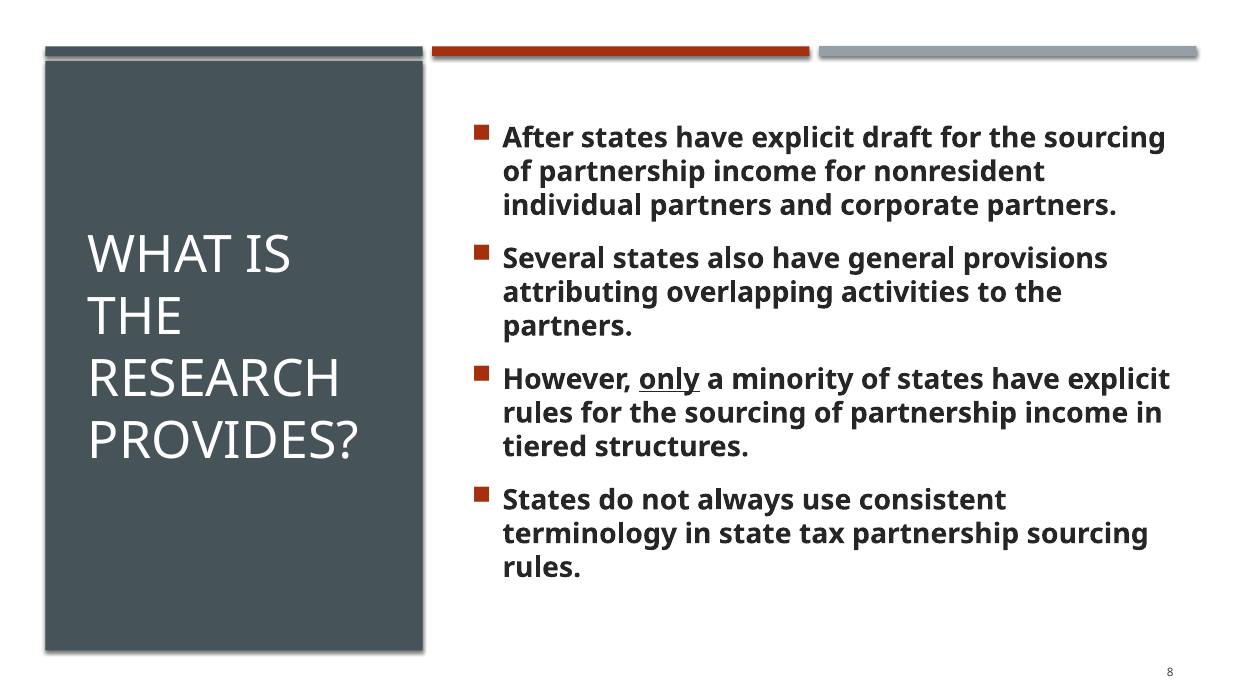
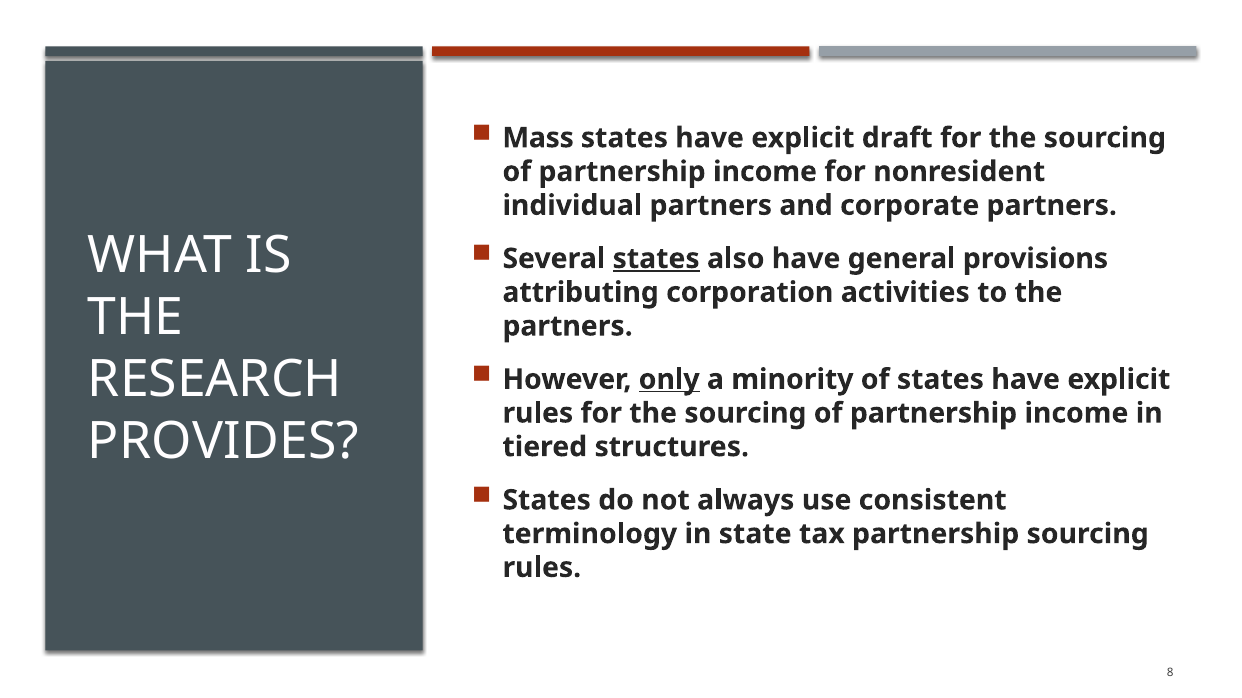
After: After -> Mass
states at (656, 259) underline: none -> present
overlapping: overlapping -> corporation
